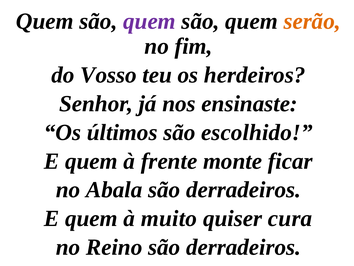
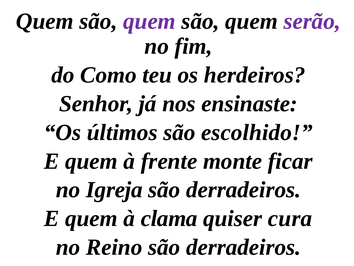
serão colour: orange -> purple
Vosso: Vosso -> Como
Abala: Abala -> Igreja
muito: muito -> clama
